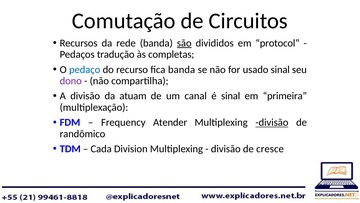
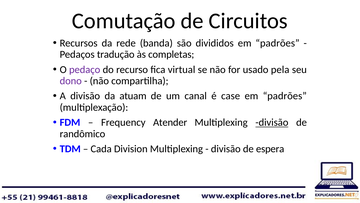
são underline: present -> none
divididos em protocol: protocol -> padrões
pedaço colour: blue -> purple
fica banda: banda -> virtual
usado sinal: sinal -> pela
é sinal: sinal -> case
primeira at (285, 96): primeira -> padrões
cresce: cresce -> espera
